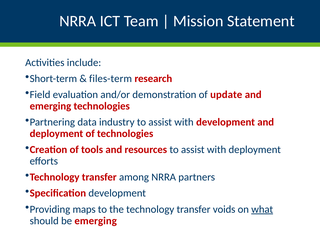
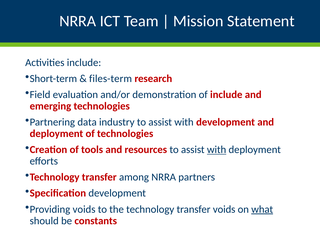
of update: update -> include
with at (217, 150) underline: none -> present
Providing maps: maps -> voids
be emerging: emerging -> constants
